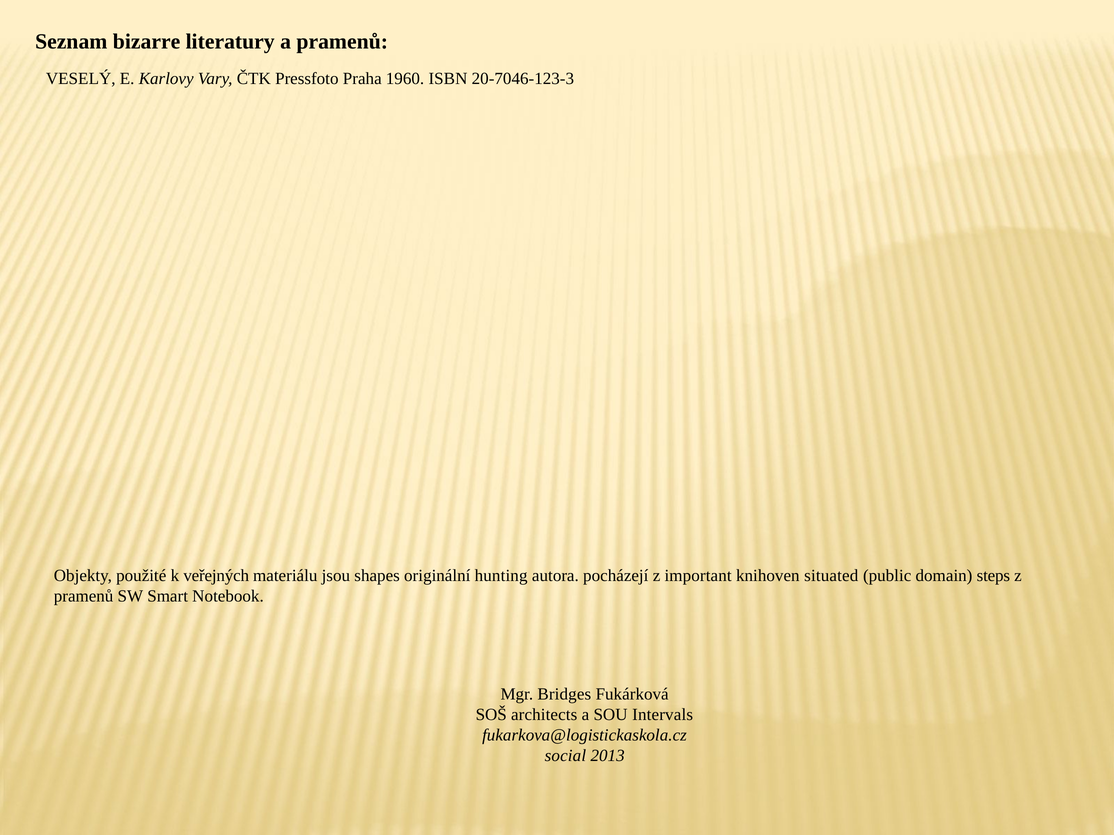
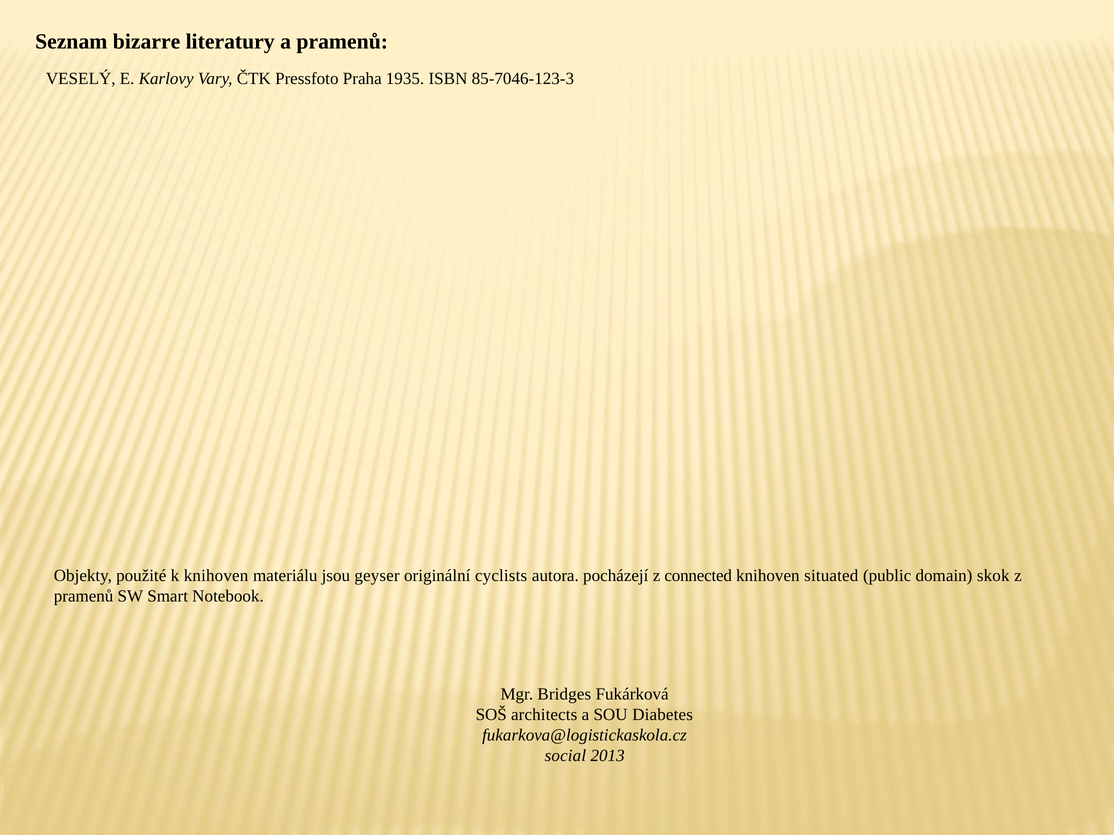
1960: 1960 -> 1935
20-7046-123-3: 20-7046-123-3 -> 85-7046-123-3
k veřejných: veřejných -> knihoven
shapes: shapes -> geyser
hunting: hunting -> cyclists
important: important -> connected
steps: steps -> skok
Intervals: Intervals -> Diabetes
